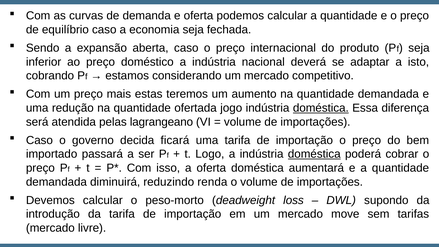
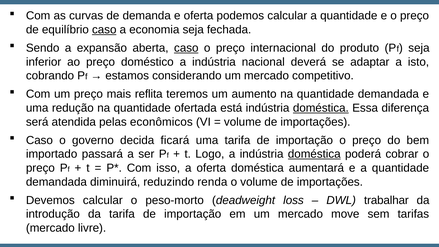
caso at (104, 30) underline: none -> present
caso at (186, 48) underline: none -> present
estas: estas -> reflita
jogo: jogo -> está
lagrangeano: lagrangeano -> econômicos
supondo: supondo -> trabalhar
